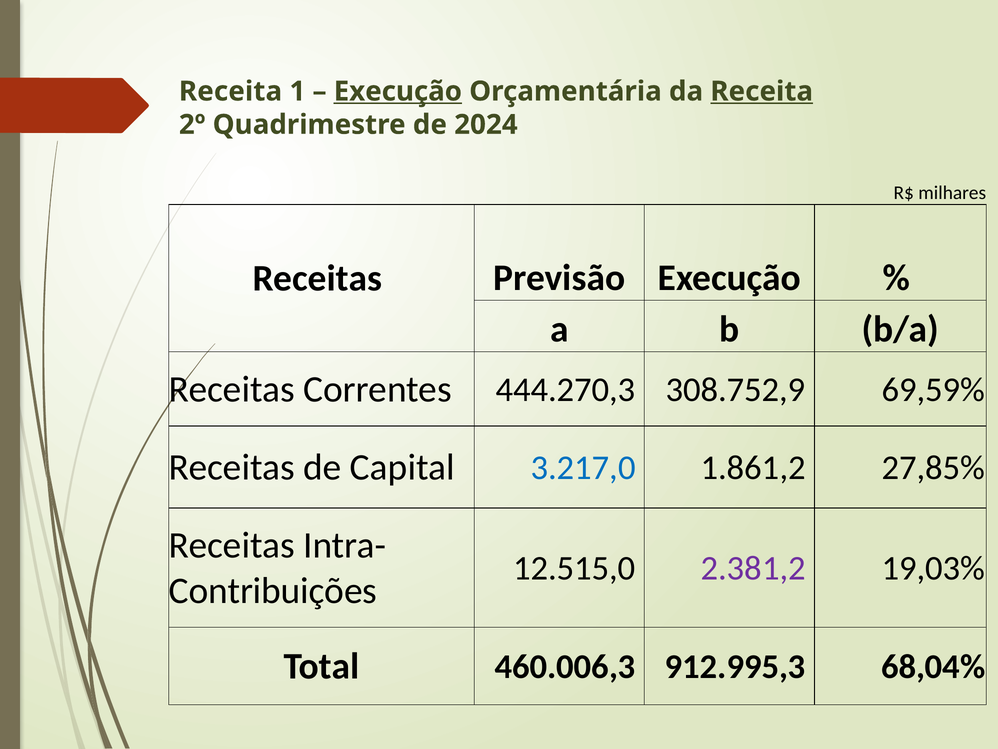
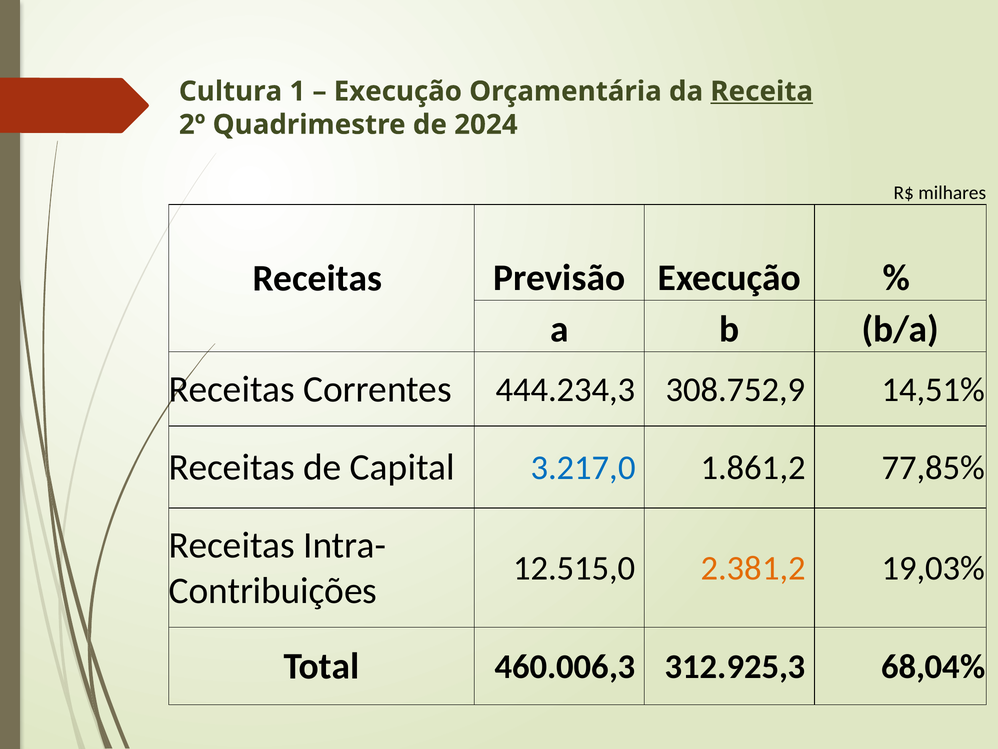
Receita at (231, 91): Receita -> Cultura
Execução at (398, 91) underline: present -> none
444.270,3: 444.270,3 -> 444.234,3
69,59%: 69,59% -> 14,51%
27,85%: 27,85% -> 77,85%
2.381,2 colour: purple -> orange
912.995,3: 912.995,3 -> 312.925,3
